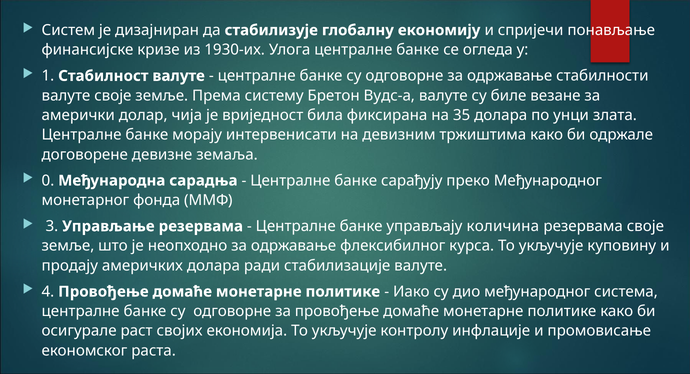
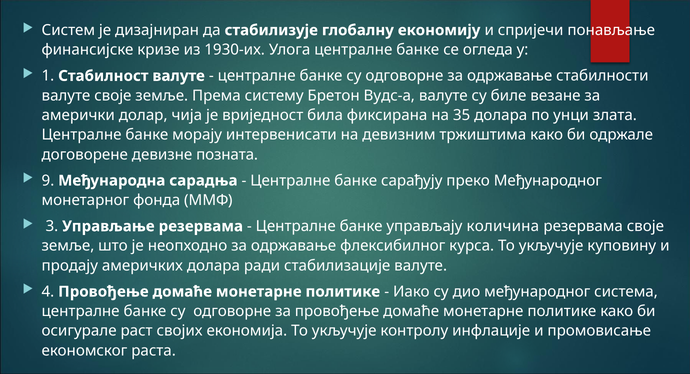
земаља: земаља -> позната
0: 0 -> 9
